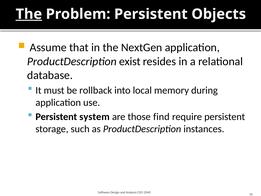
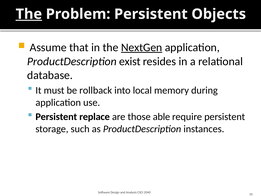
NextGen underline: none -> present
system: system -> replace
find: find -> able
